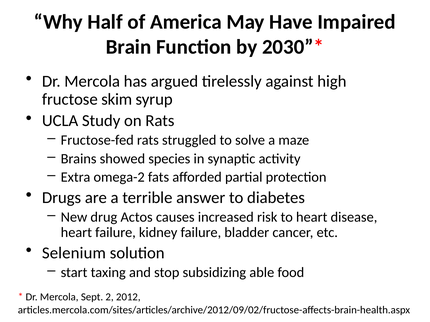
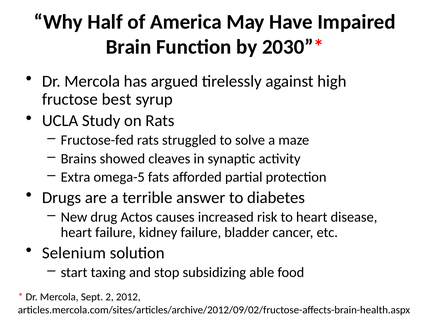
skim: skim -> best
species: species -> cleaves
omega-2: omega-2 -> omega-5
